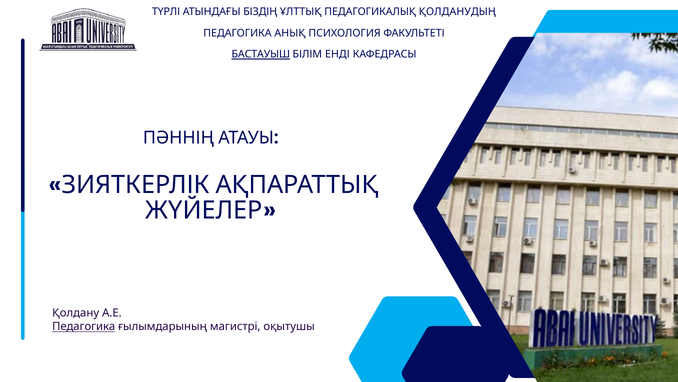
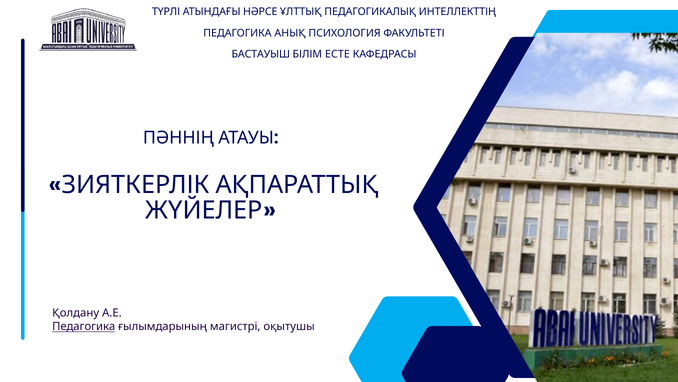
БІЗДІҢ: БІЗДІҢ -> НӘРСЕ
ҚОЛДАНУДЫҢ: ҚОЛДАНУДЫҢ -> ИНТЕЛЛЕКТТІҢ
БАСТАУЫШ underline: present -> none
ЕНДІ: ЕНДІ -> ЕСТЕ
